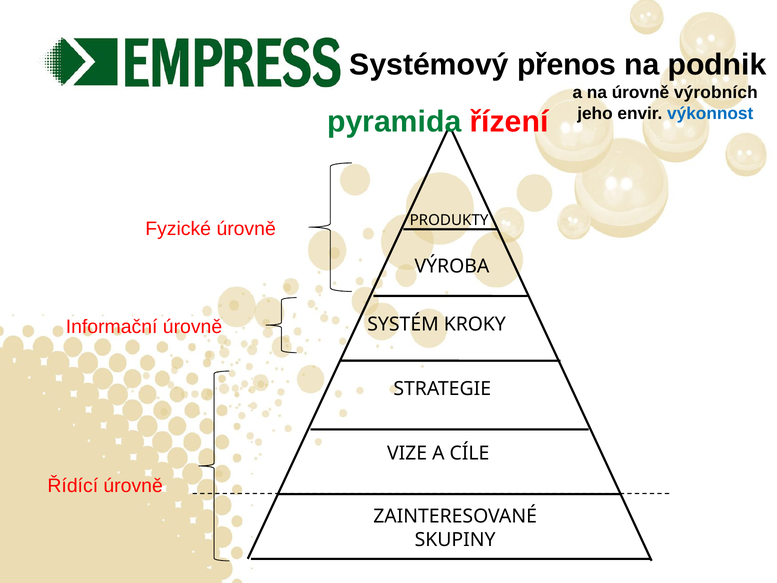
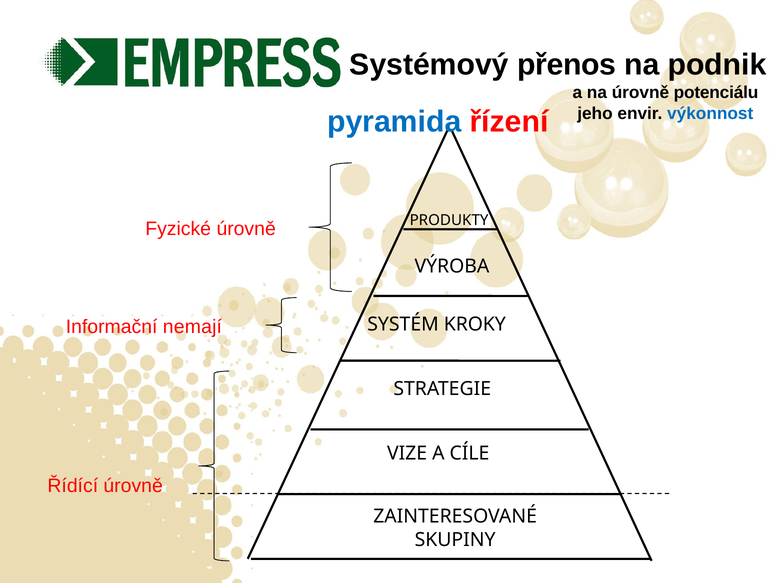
výrobních: výrobních -> potenciálu
pyramida colour: green -> blue
Informační úrovně: úrovně -> nemají
